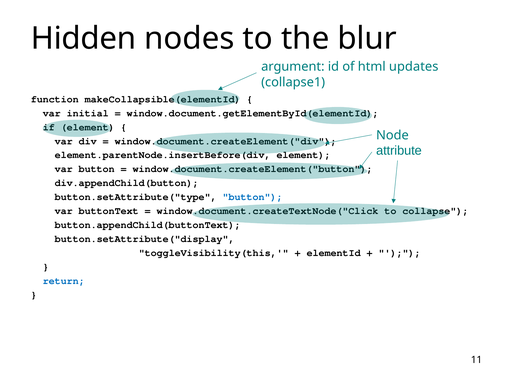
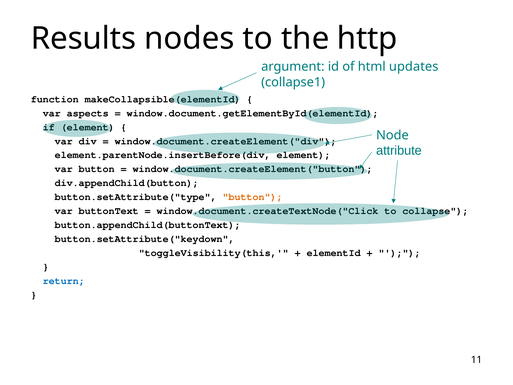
Hidden: Hidden -> Results
blur: blur -> http
initial: initial -> aspects
button at (253, 197) colour: blue -> orange
button.setAttribute("display: button.setAttribute("display -> button.setAttribute("keydown
